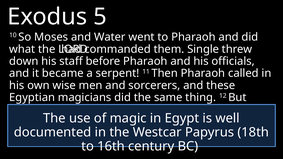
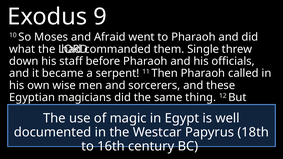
5: 5 -> 9
Water: Water -> Afraid
